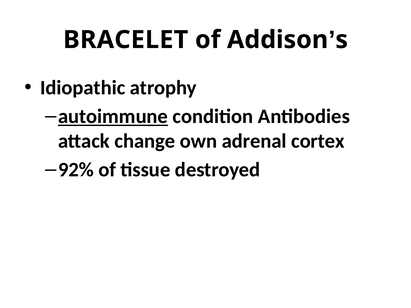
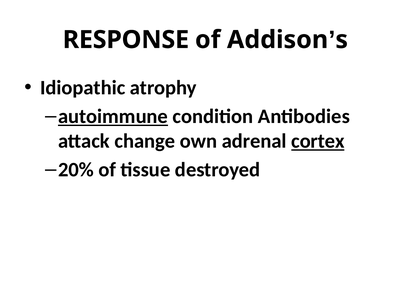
BRACELET: BRACELET -> RESPONSE
cortex underline: none -> present
92%: 92% -> 20%
